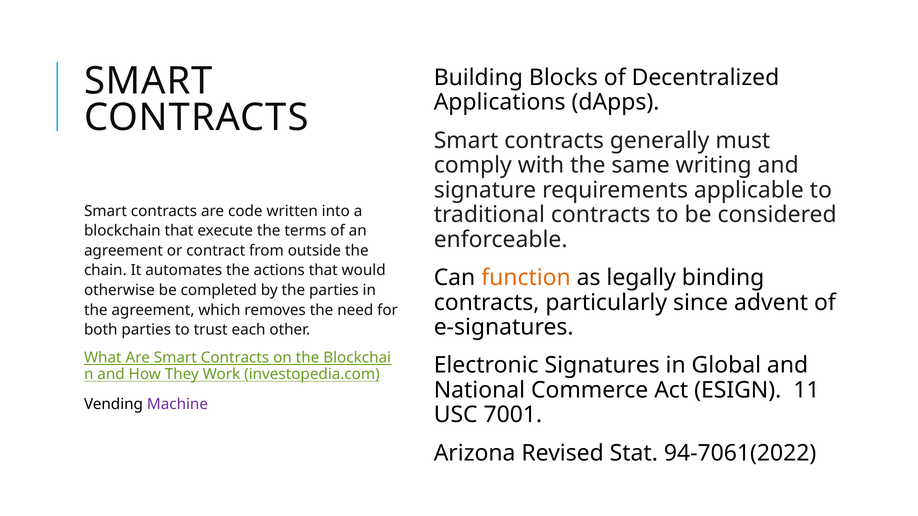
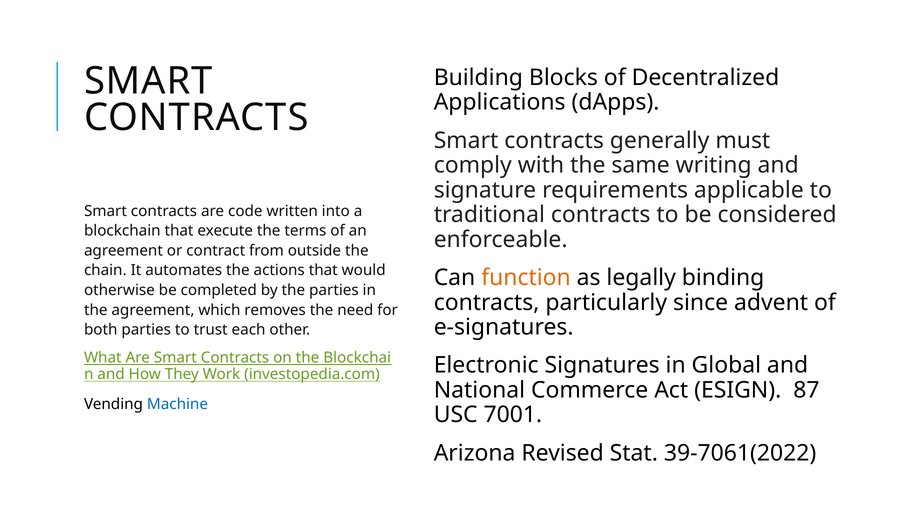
11: 11 -> 87
Machine colour: purple -> blue
94-7061(2022: 94-7061(2022 -> 39-7061(2022
